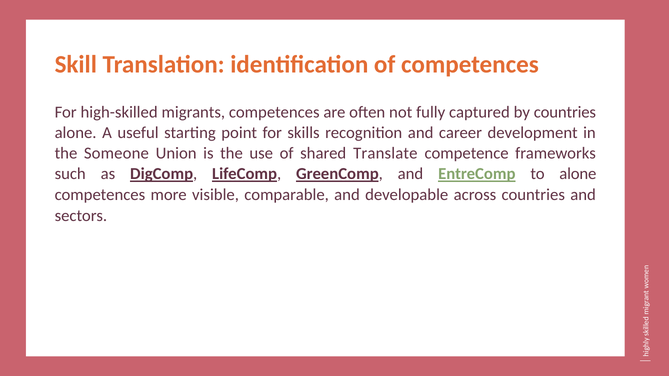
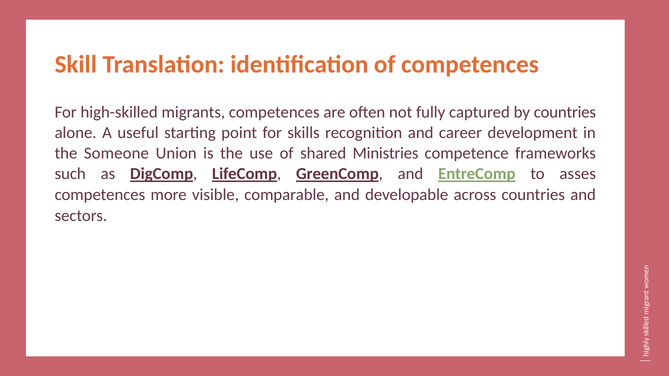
Translate: Translate -> Ministries
to alone: alone -> asses
